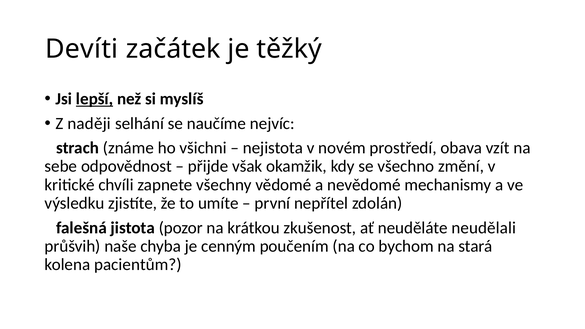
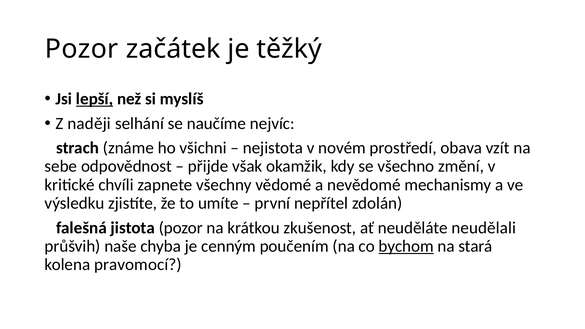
Devíti at (82, 49): Devíti -> Pozor
bychom underline: none -> present
pacientům: pacientům -> pravomocí
